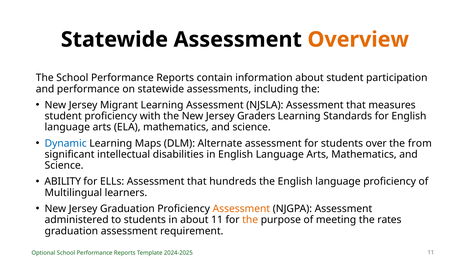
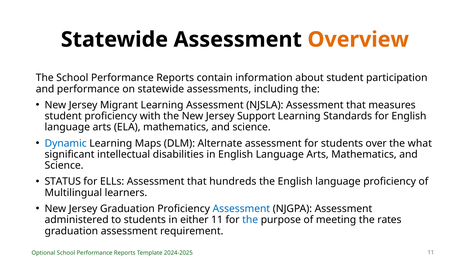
Graders: Graders -> Support
from: from -> what
ABILITY: ABILITY -> STATUS
Assessment at (241, 208) colour: orange -> blue
in about: about -> either
the at (250, 219) colour: orange -> blue
